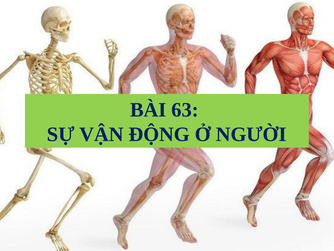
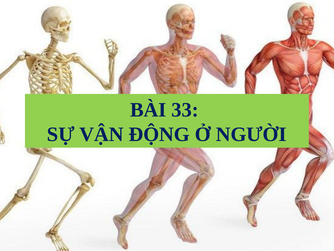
63: 63 -> 33
